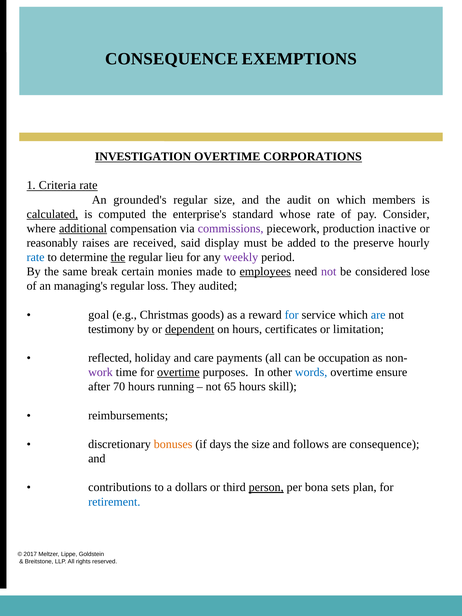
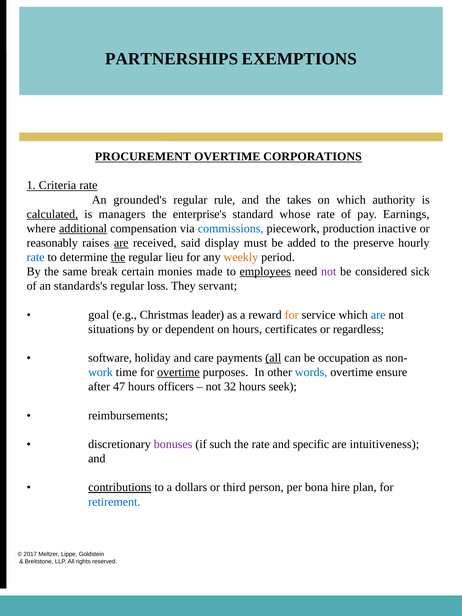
CONSEQUENCE at (172, 59): CONSEQUENCE -> PARTNERSHIPS
INVESTIGATION: INVESTIGATION -> PROCUREMENT
regular size: size -> rule
audit: audit -> takes
members: members -> authority
computed: computed -> managers
Consider: Consider -> Earnings
commissions colour: purple -> blue
are at (121, 243) underline: none -> present
weekly colour: purple -> orange
lose: lose -> sick
managing's: managing's -> standards's
audited: audited -> servant
goods: goods -> leader
for at (292, 315) colour: blue -> orange
testimony: testimony -> situations
dependent underline: present -> none
limitation: limitation -> regardless
reflected: reflected -> software
all at (273, 358) underline: none -> present
work colour: purple -> blue
70: 70 -> 47
running: running -> officers
65: 65 -> 32
skill: skill -> seek
bonuses colour: orange -> purple
days: days -> such
the size: size -> rate
follows: follows -> specific
are consequence: consequence -> intuitiveness
contributions underline: none -> present
person underline: present -> none
sets: sets -> hire
